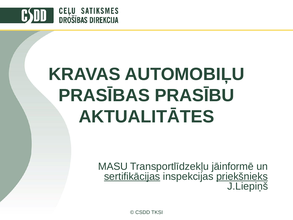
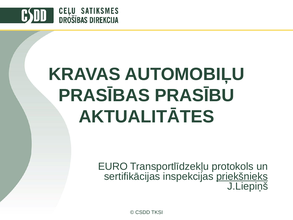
MASU: MASU -> EURO
jāinformē: jāinformē -> protokols
sertifikācijas underline: present -> none
